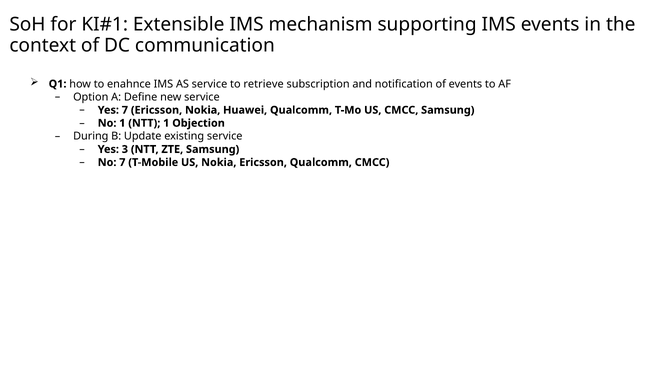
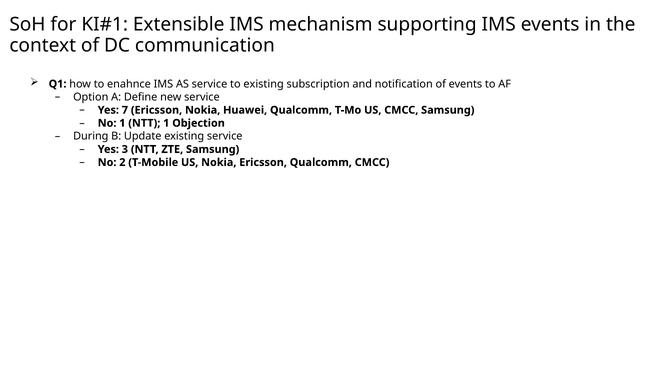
to retrieve: retrieve -> existing
No 7: 7 -> 2
